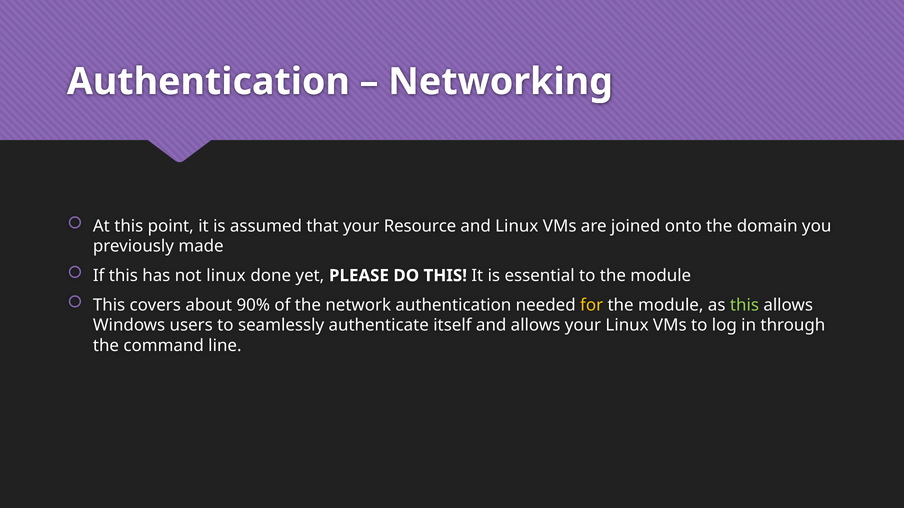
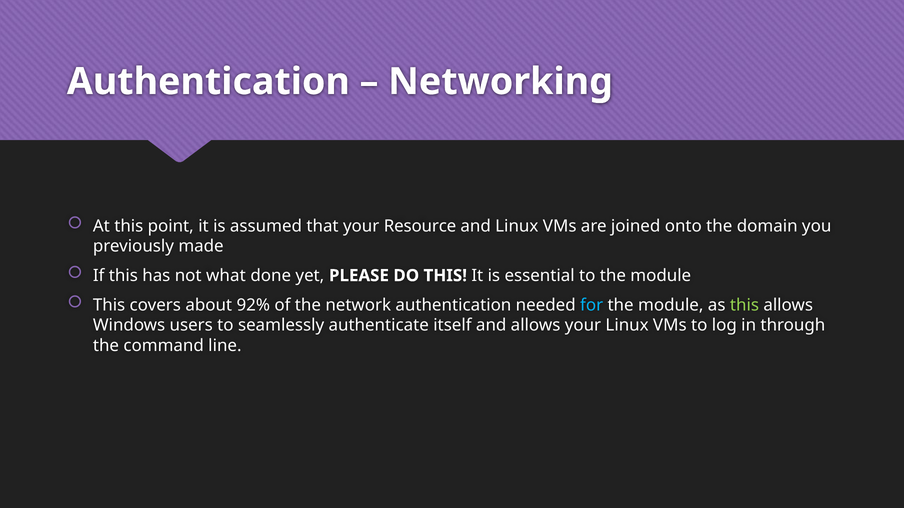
not linux: linux -> what
90%: 90% -> 92%
for colour: yellow -> light blue
